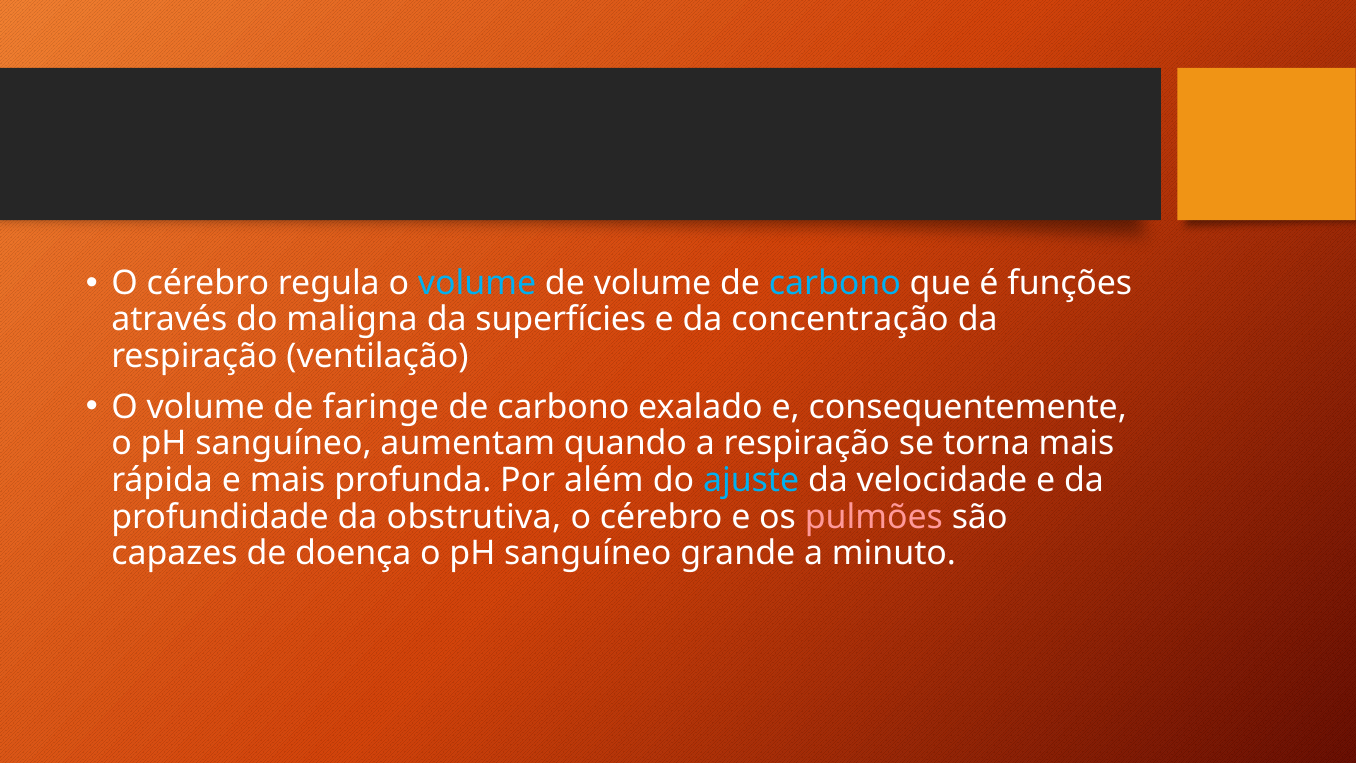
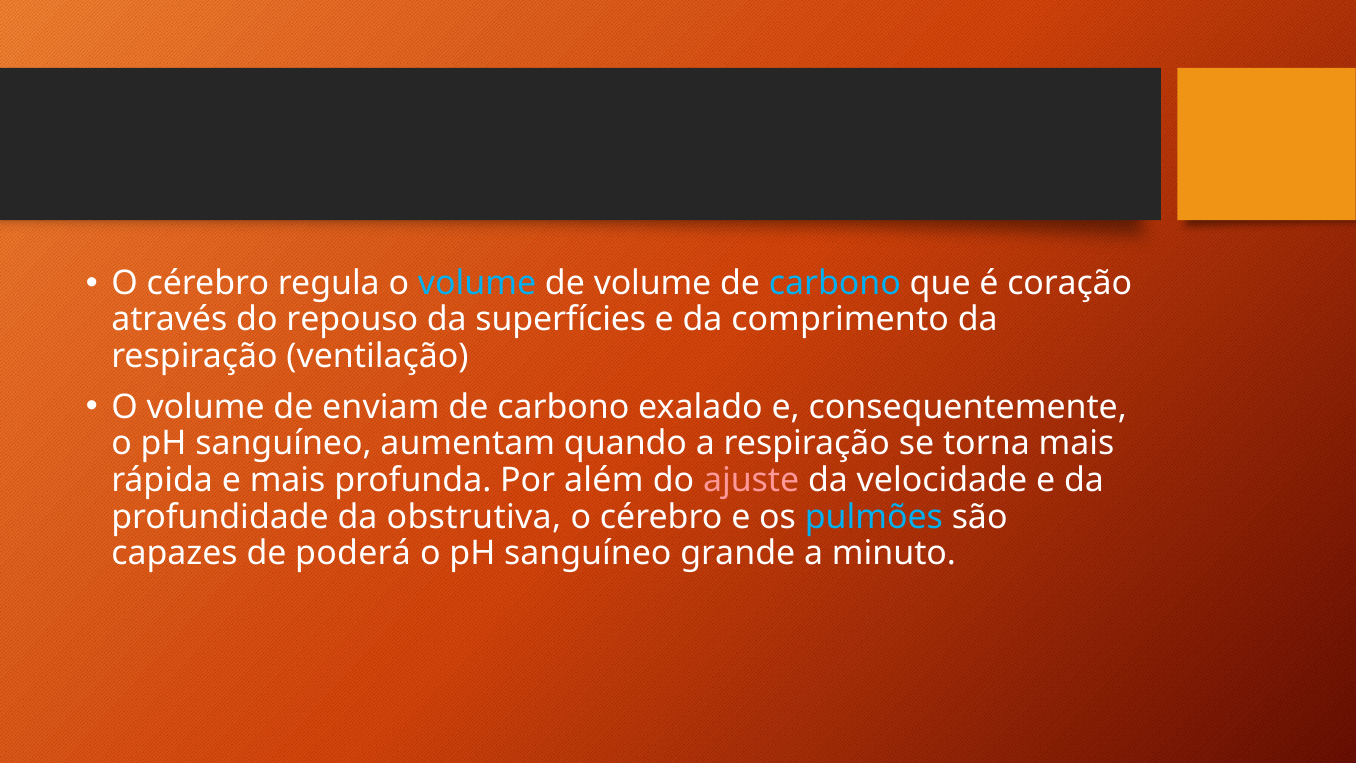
funções: funções -> coração
maligna: maligna -> repouso
concentração: concentração -> comprimento
faringe: faringe -> enviam
ajuste colour: light blue -> pink
pulmões colour: pink -> light blue
doença: doença -> poderá
